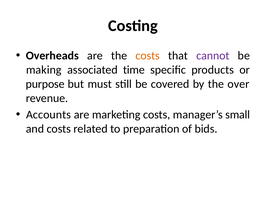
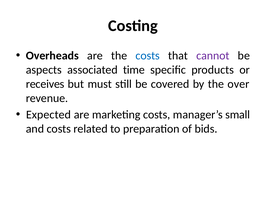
costs at (148, 56) colour: orange -> blue
making: making -> aspects
purpose: purpose -> receives
Accounts: Accounts -> Expected
